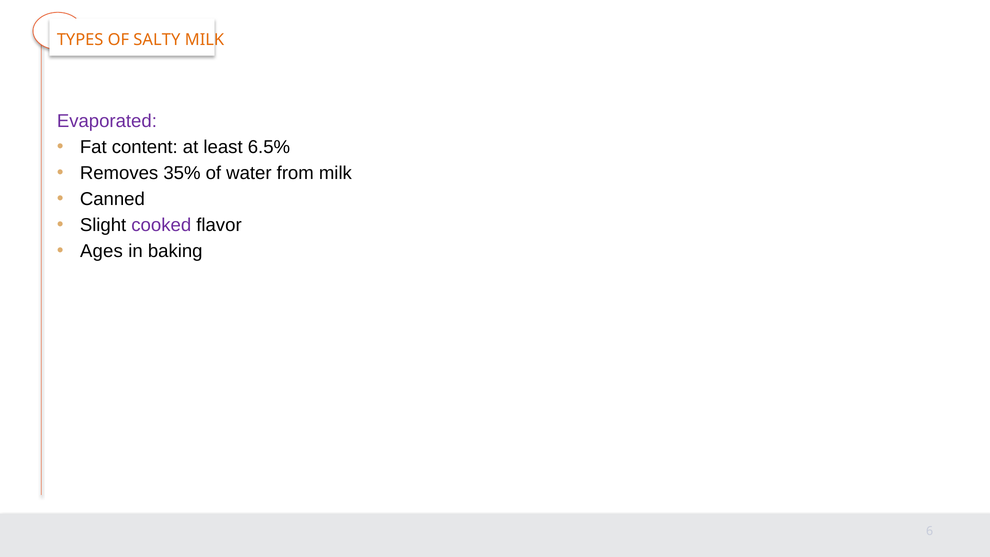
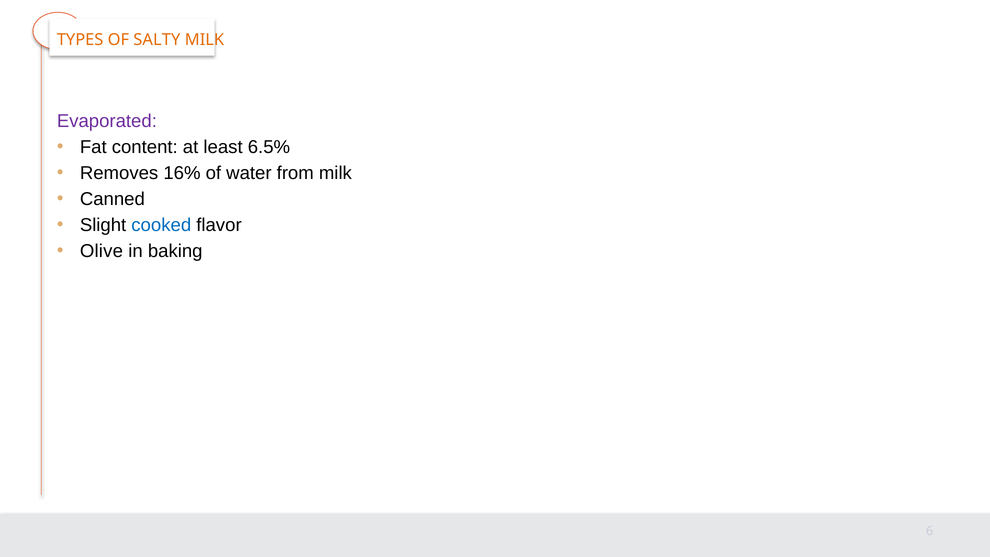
35%: 35% -> 16%
cooked colour: purple -> blue
Ages: Ages -> Olive
